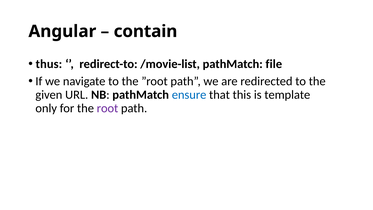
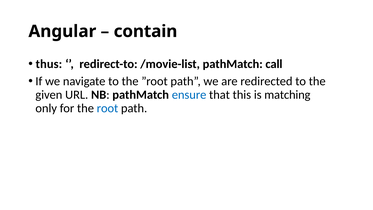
file: file -> call
template: template -> matching
root colour: purple -> blue
